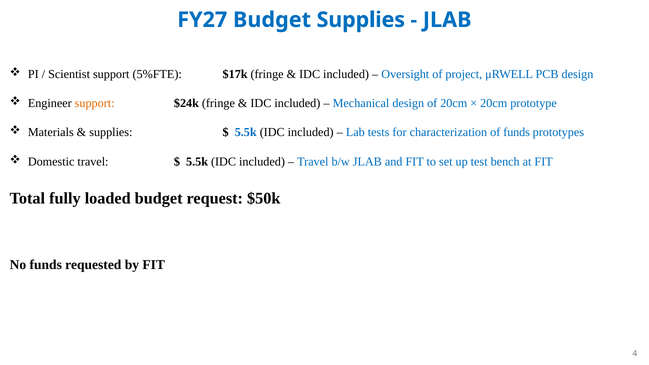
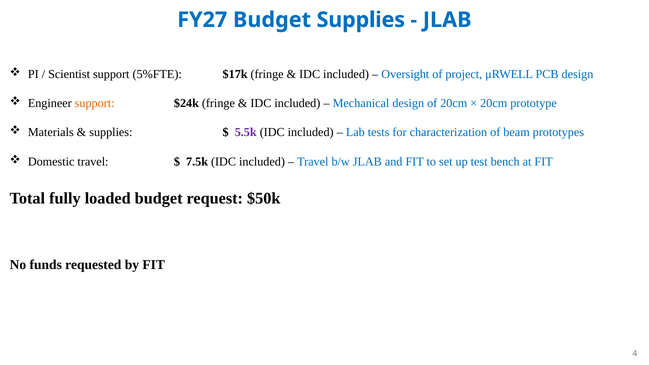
5.5k at (246, 132) colour: blue -> purple
of funds: funds -> beam
5.5k at (197, 162): 5.5k -> 7.5k
